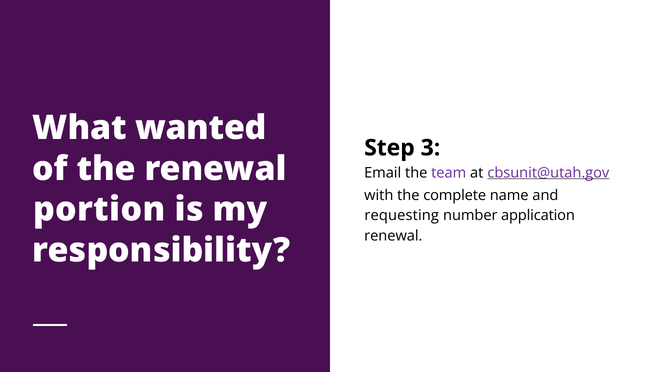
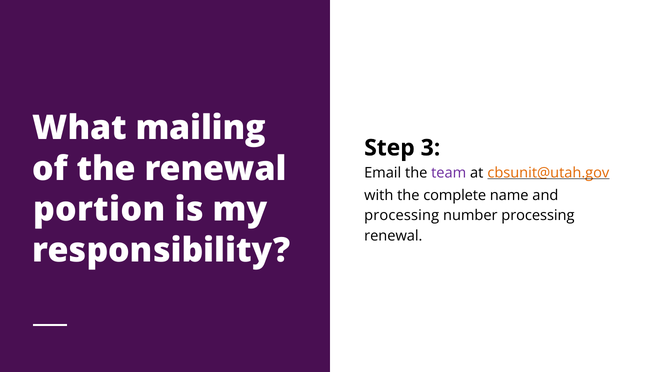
wanted: wanted -> mailing
cbsunit@utah.gov colour: purple -> orange
requesting at (402, 215): requesting -> processing
number application: application -> processing
